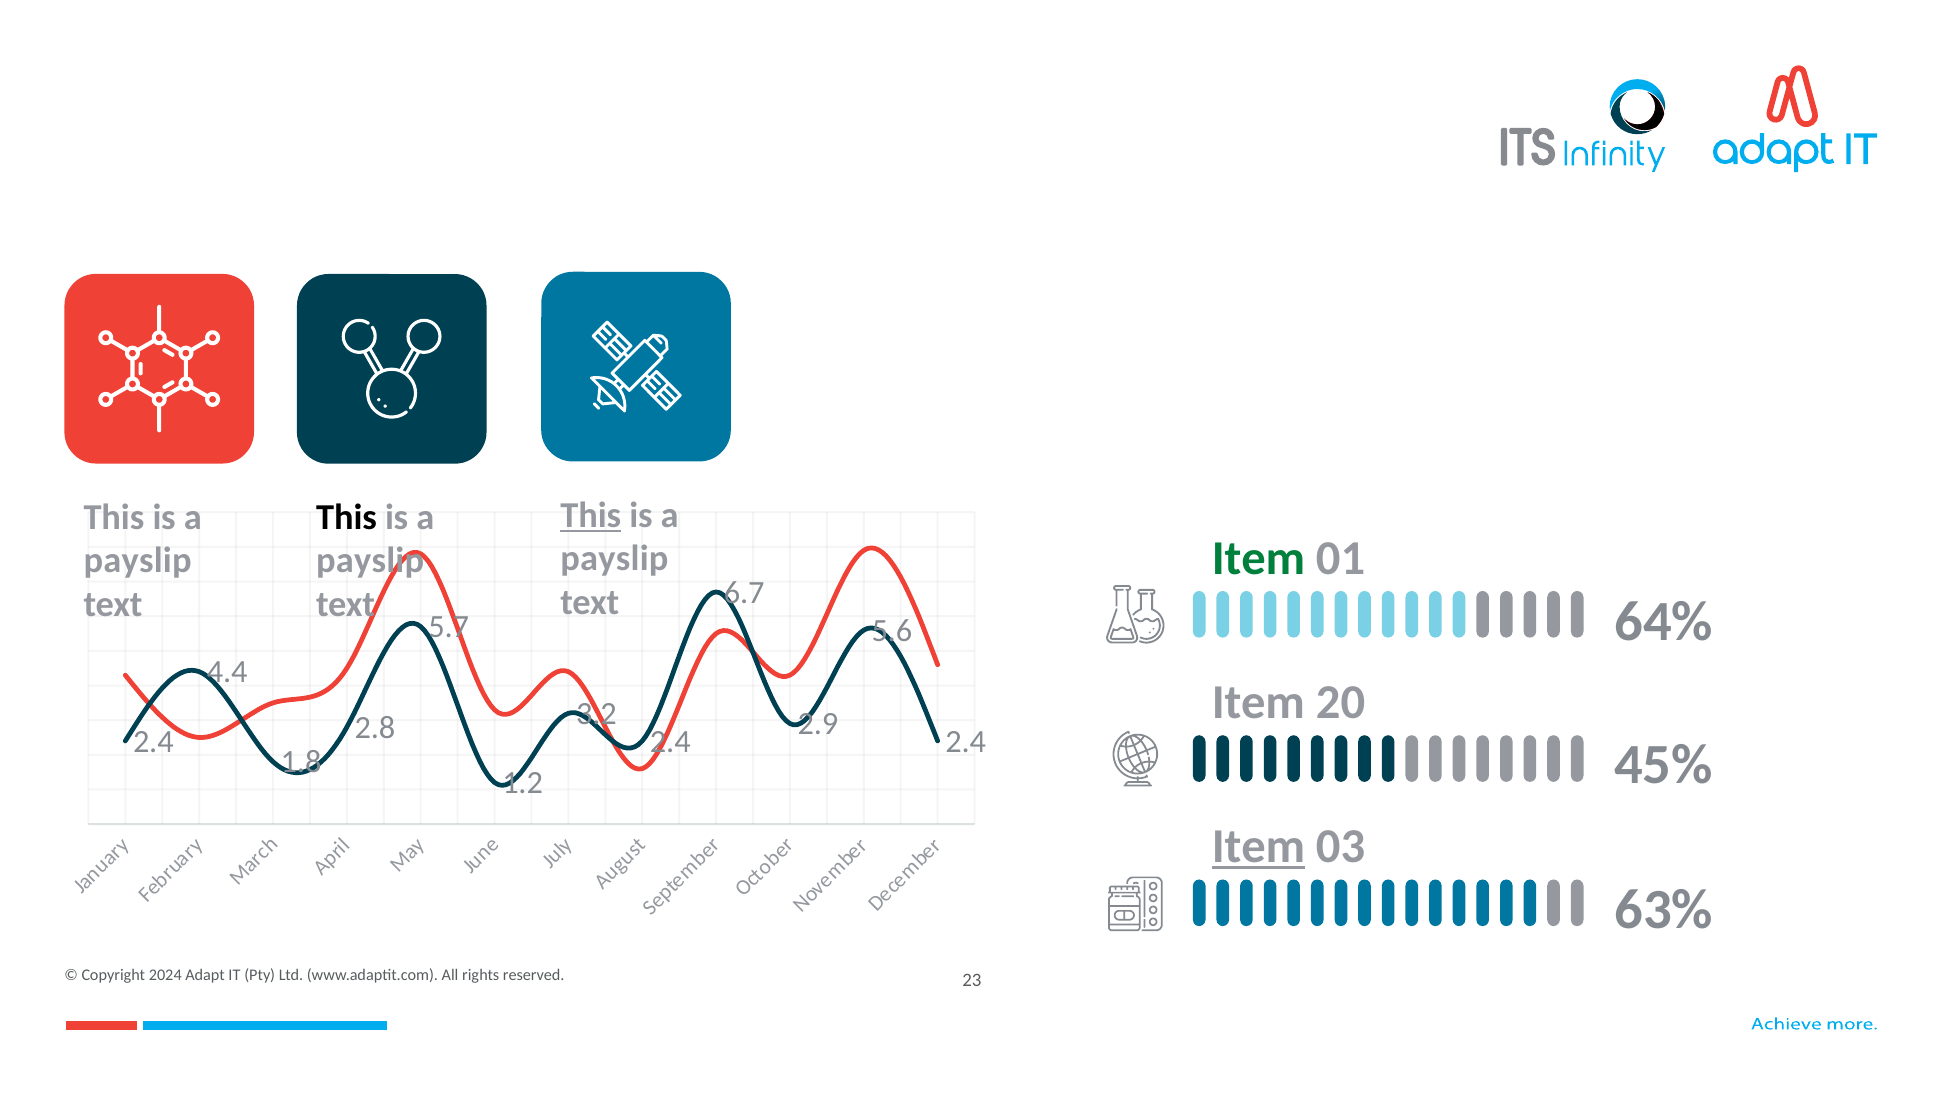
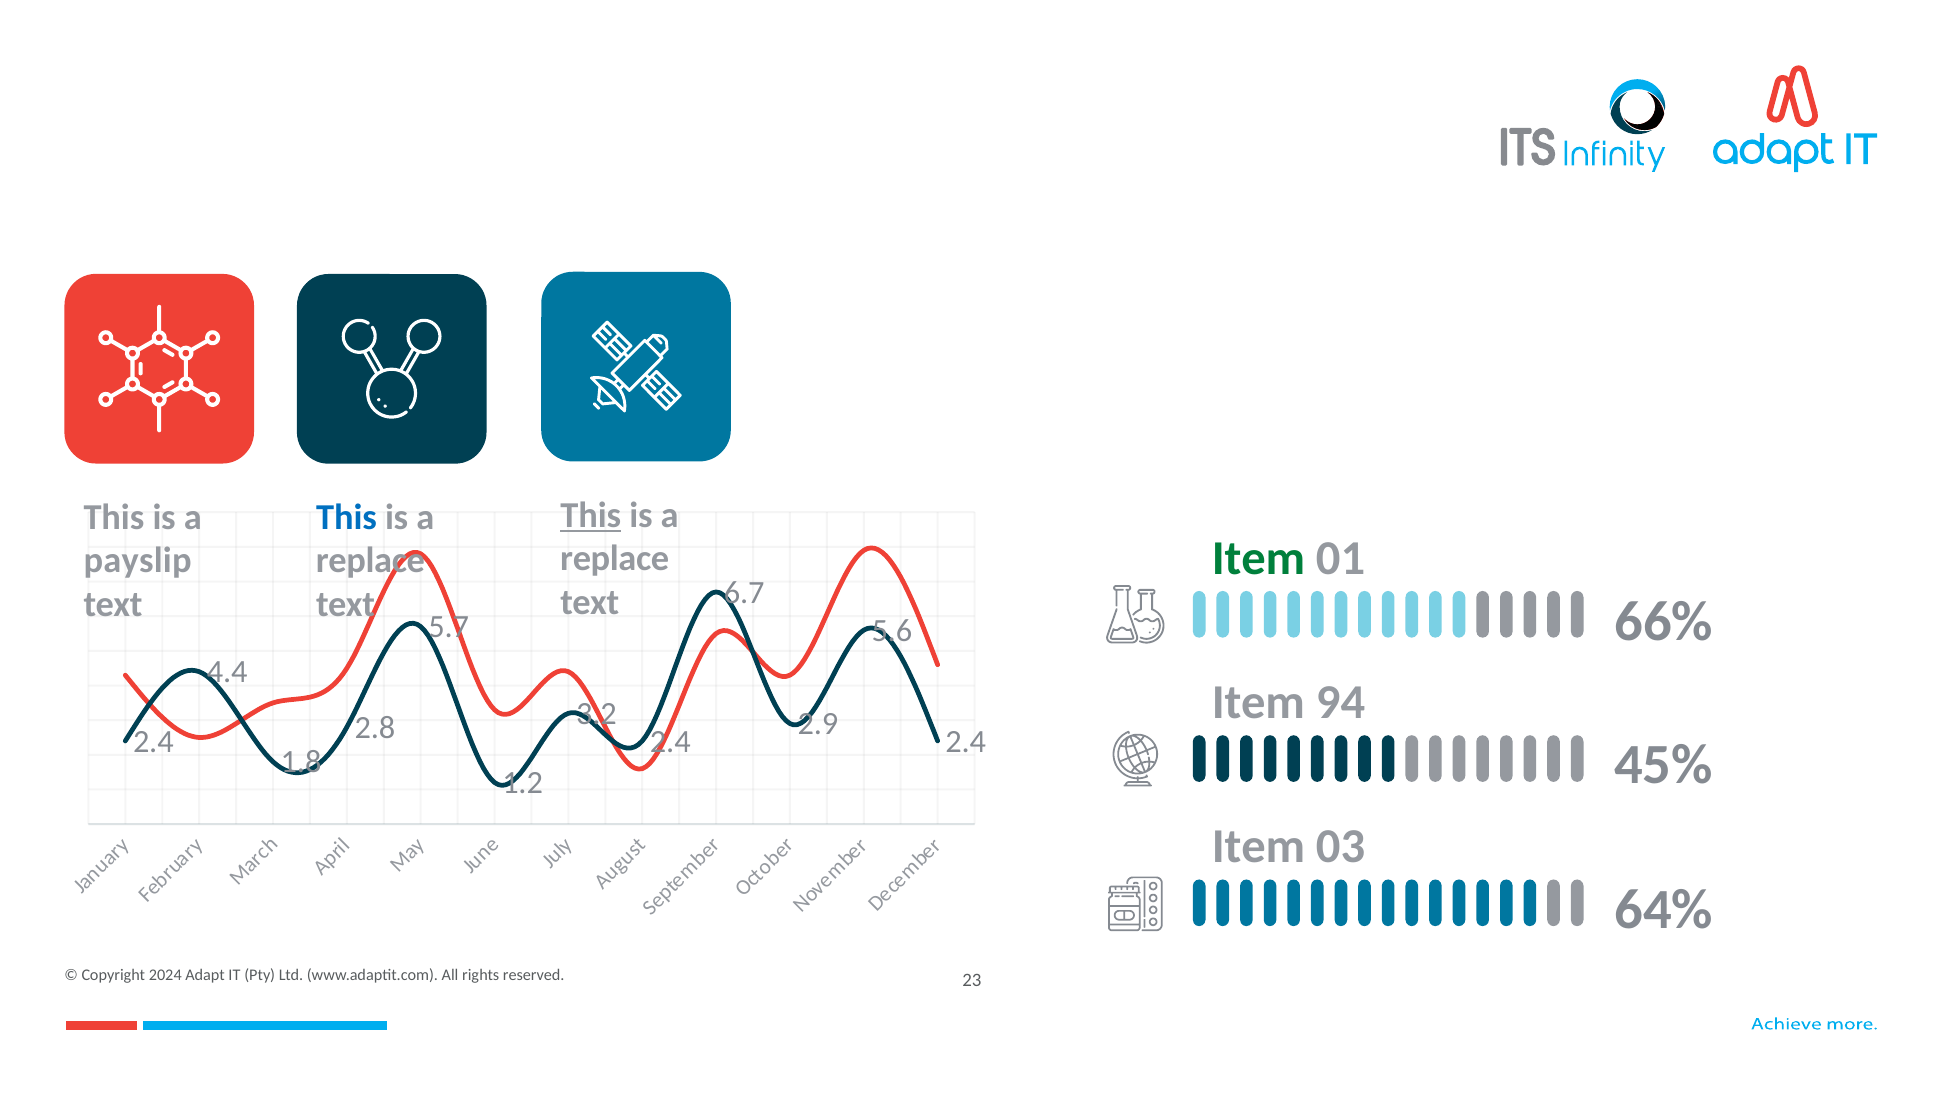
This at (346, 517) colour: black -> blue
payslip at (614, 558): payslip -> replace
payslip at (370, 561): payslip -> replace
64%: 64% -> 66%
20: 20 -> 94
Item at (1259, 846) underline: present -> none
63%: 63% -> 64%
